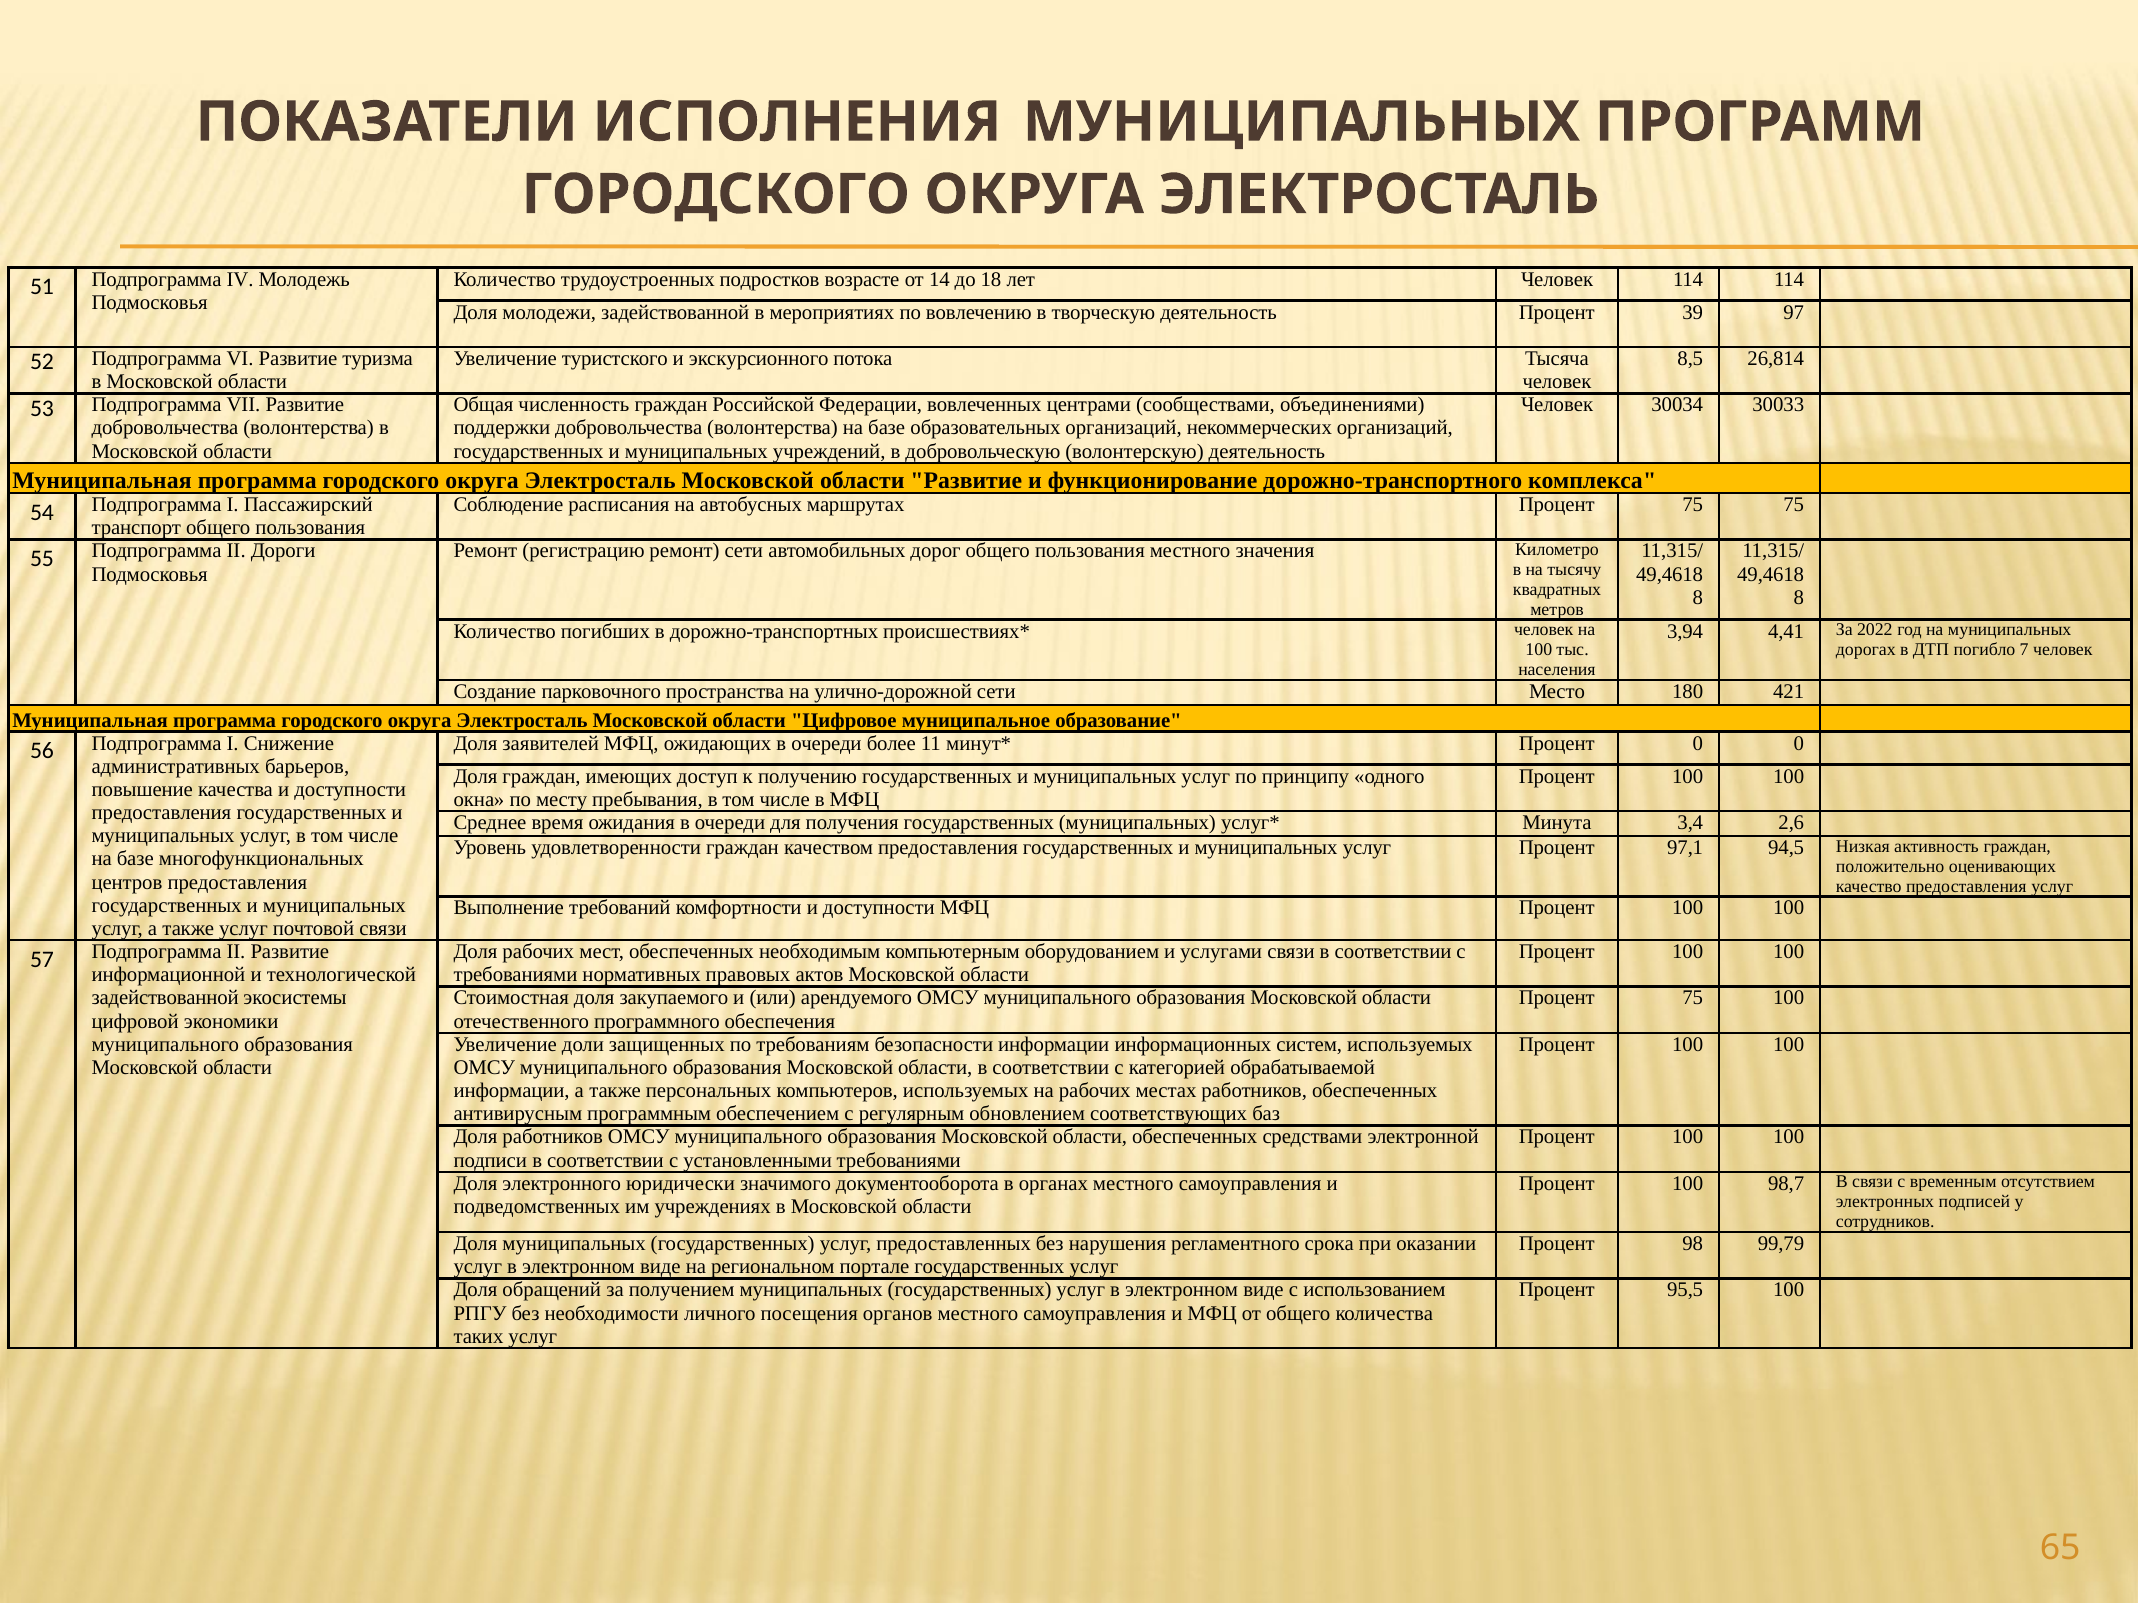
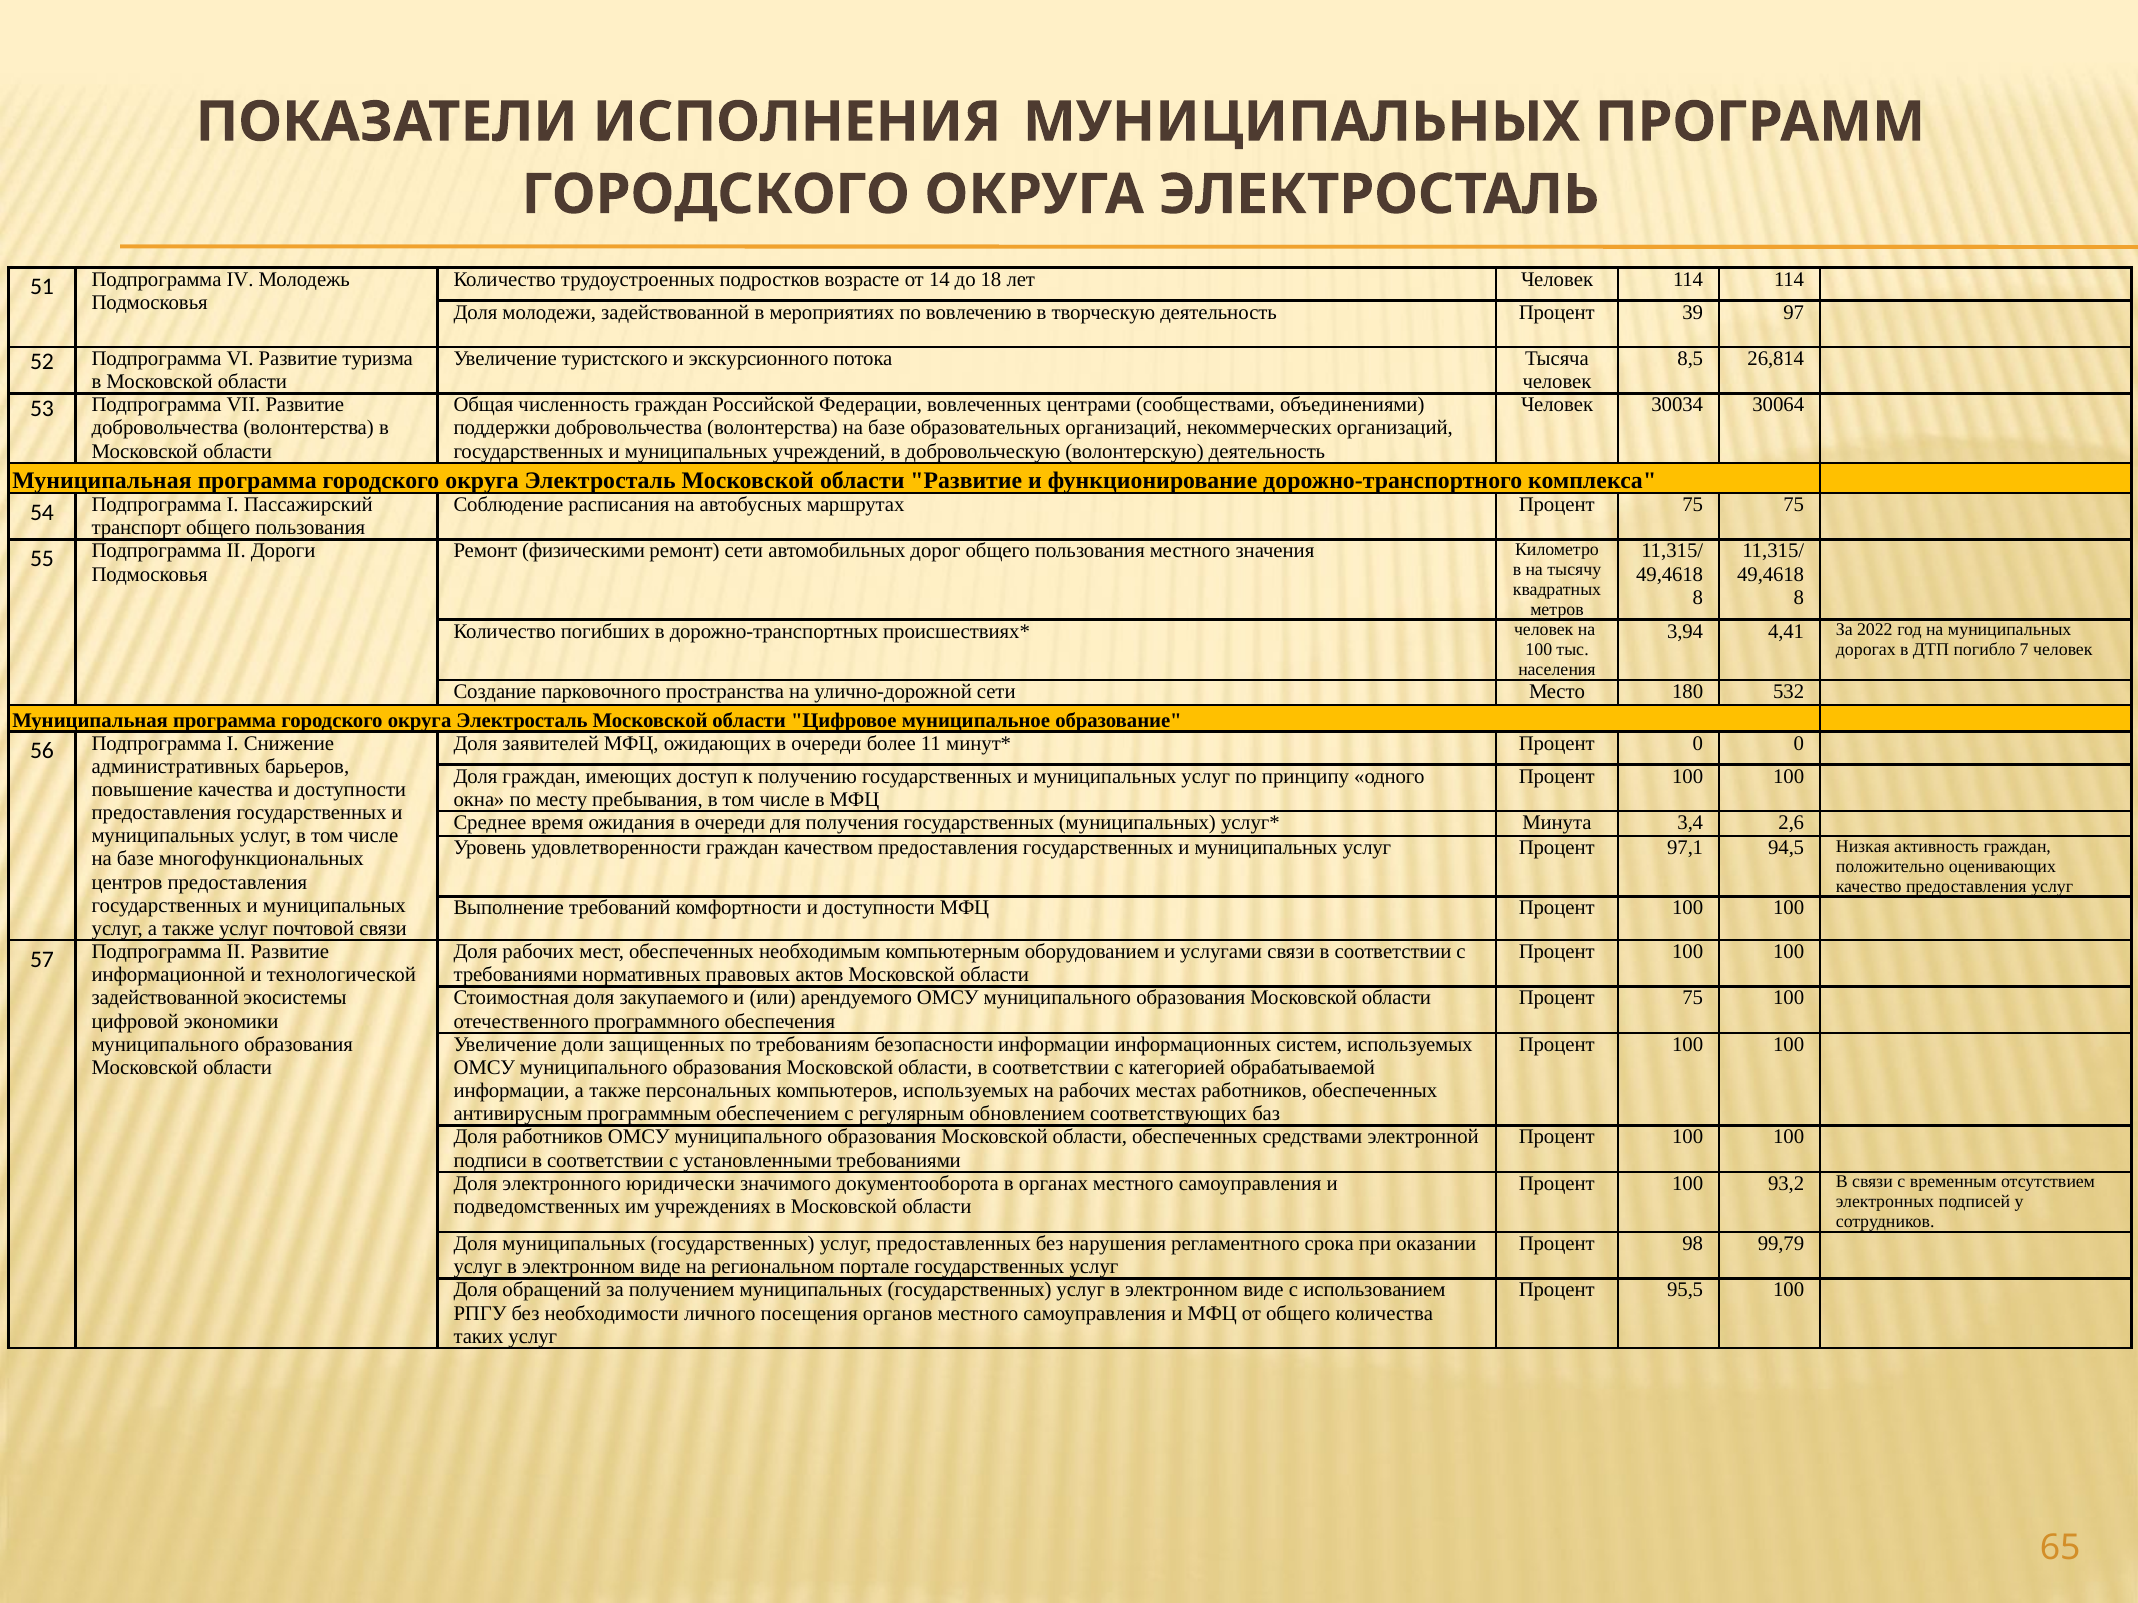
30033: 30033 -> 30064
регистрацию: регистрацию -> физическими
421: 421 -> 532
98,7: 98,7 -> 93,2
